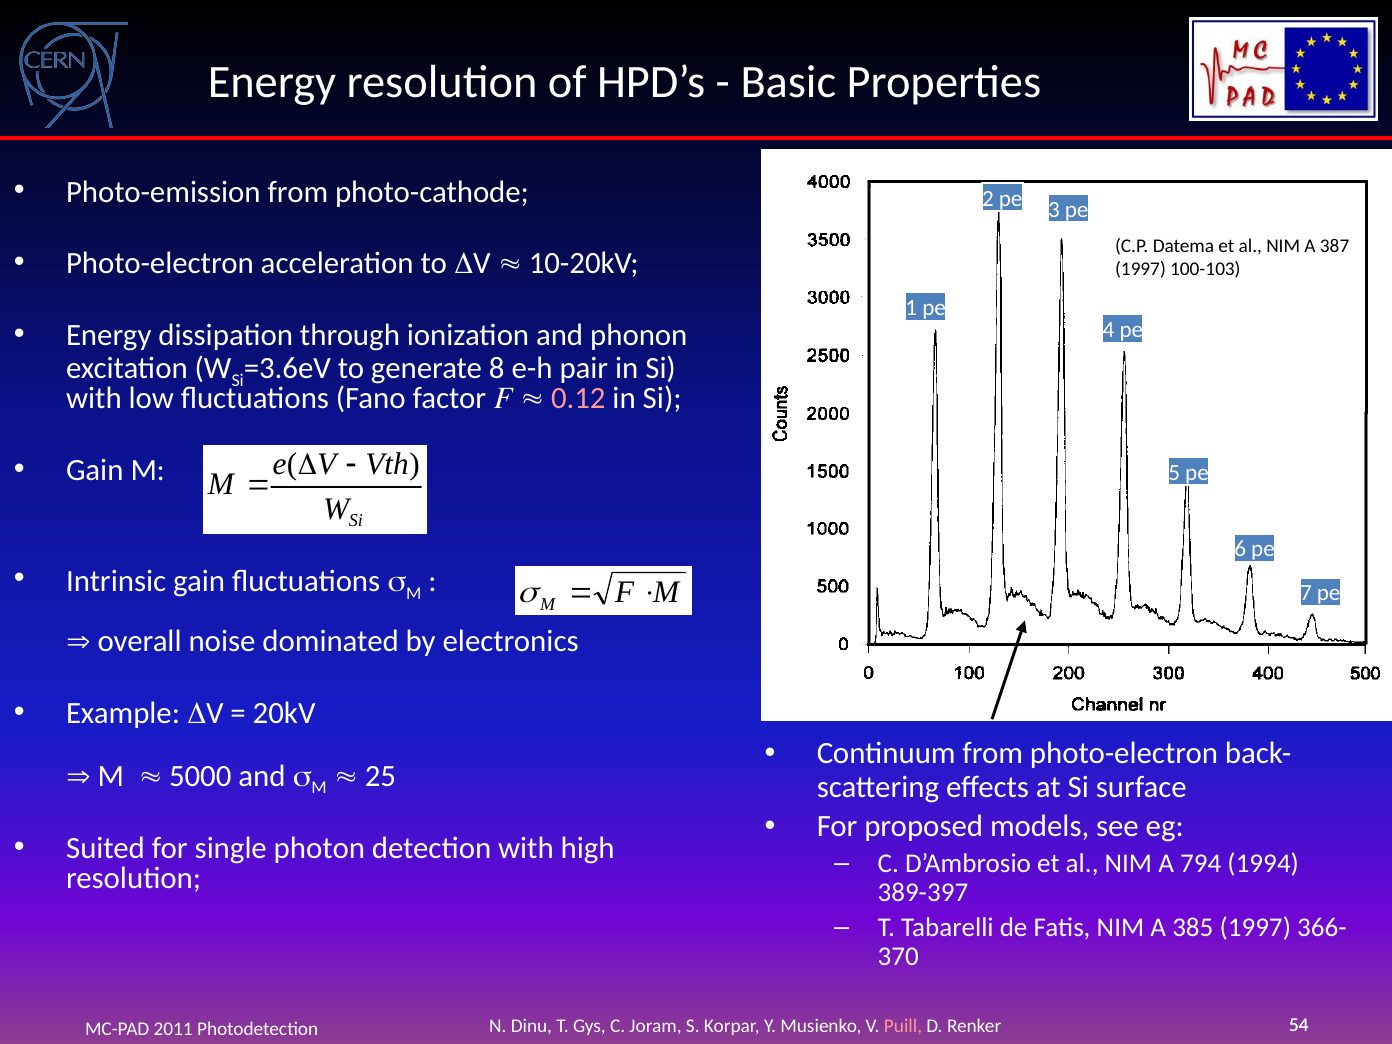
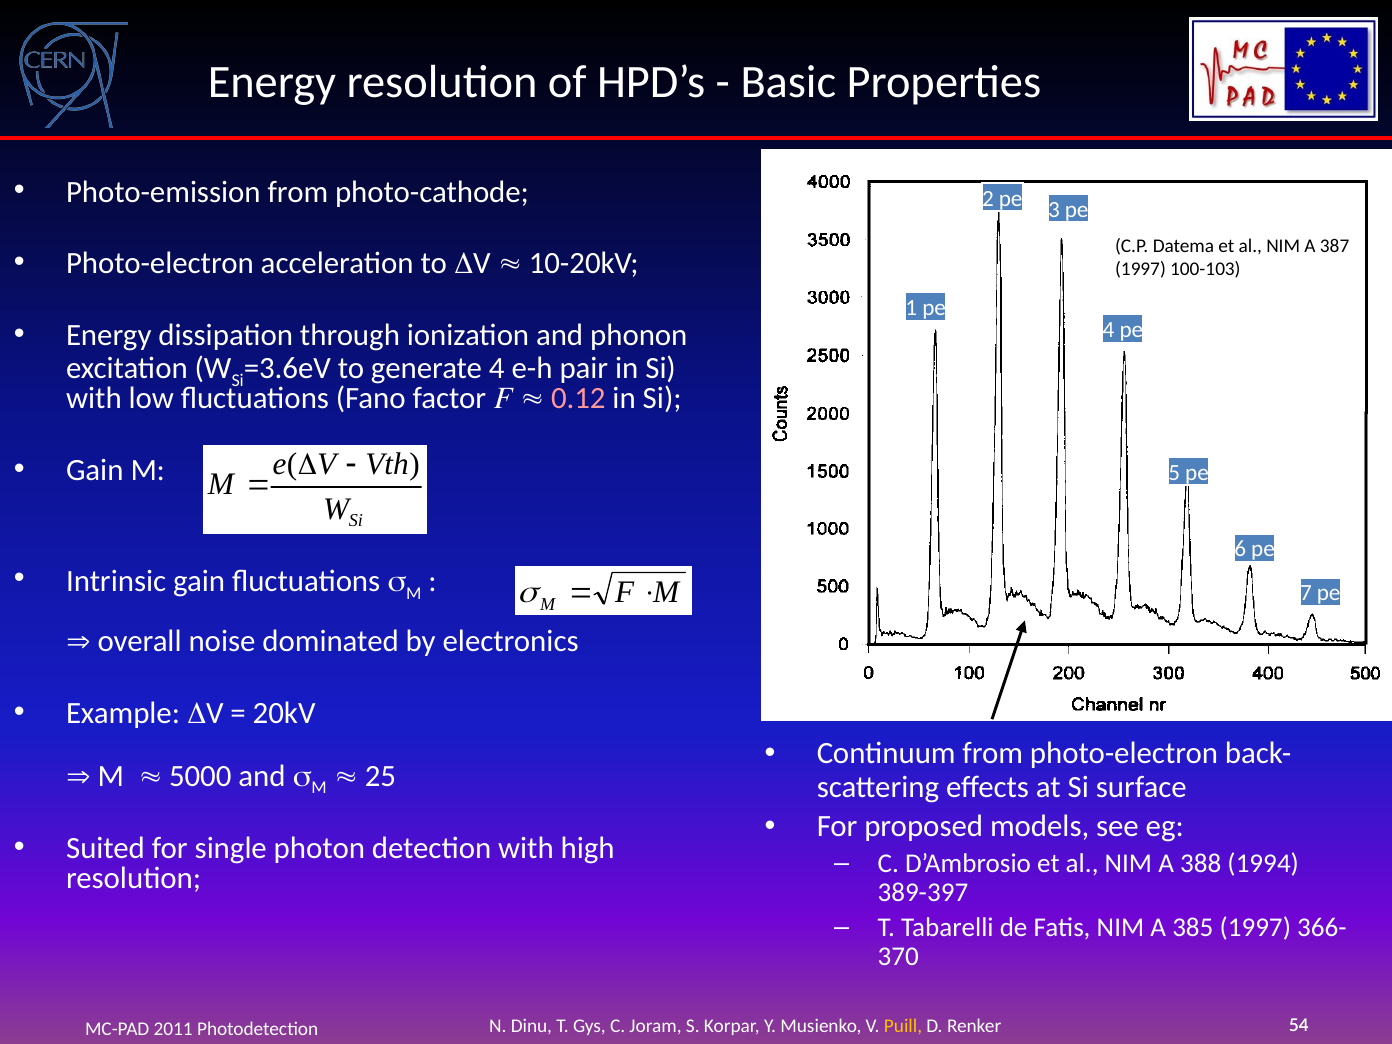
generate 8: 8 -> 4
794: 794 -> 388
Puill colour: pink -> yellow
